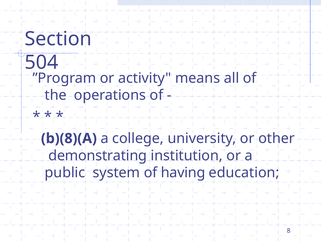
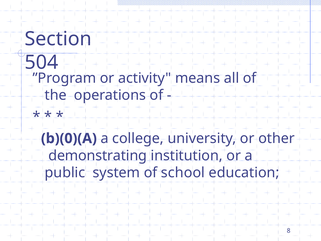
b)(8)(A: b)(8)(A -> b)(0)(A
having: having -> school
